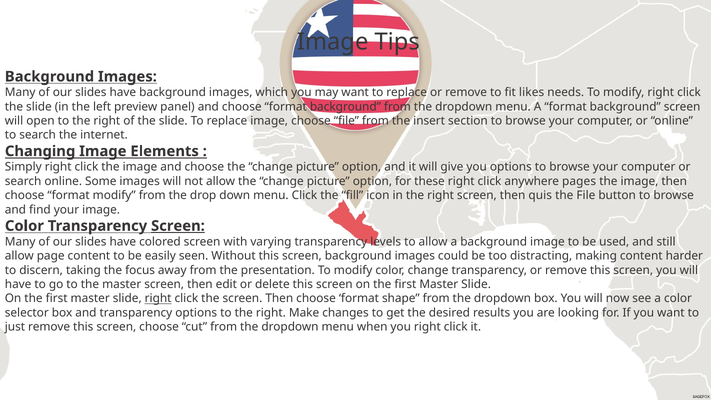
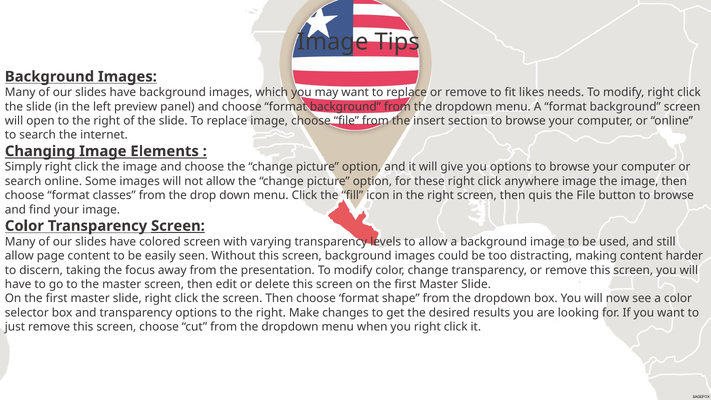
anywhere pages: pages -> image
format modify: modify -> classes
right at (158, 299) underline: present -> none
